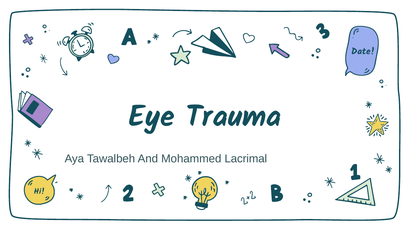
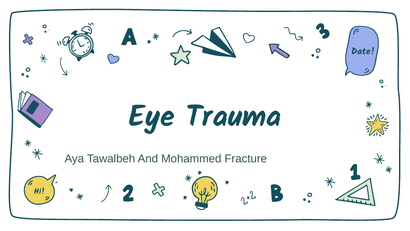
Lacrimal: Lacrimal -> Fracture
